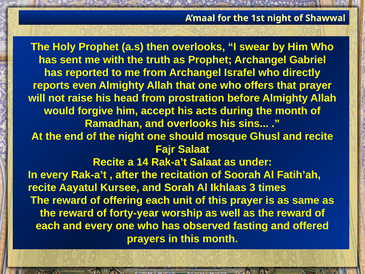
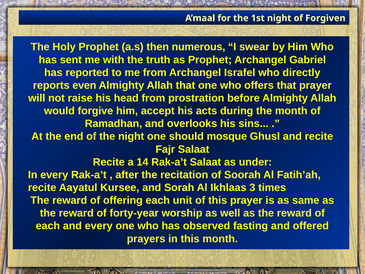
Shawwal: Shawwal -> Forgiven
then overlooks: overlooks -> numerous
